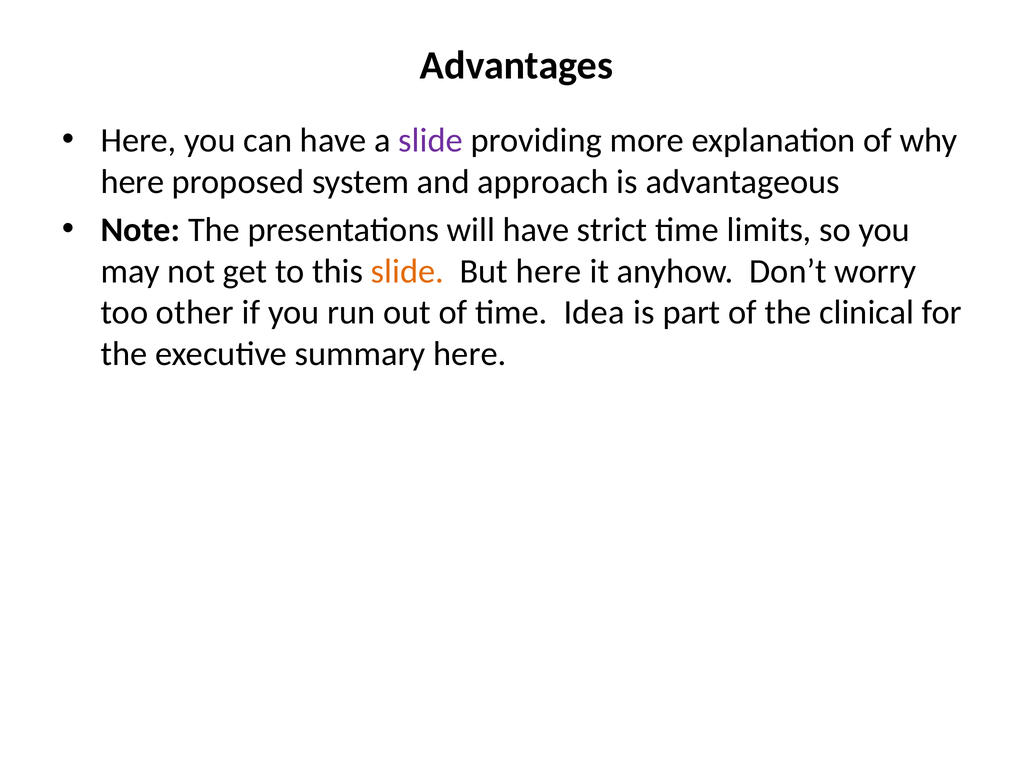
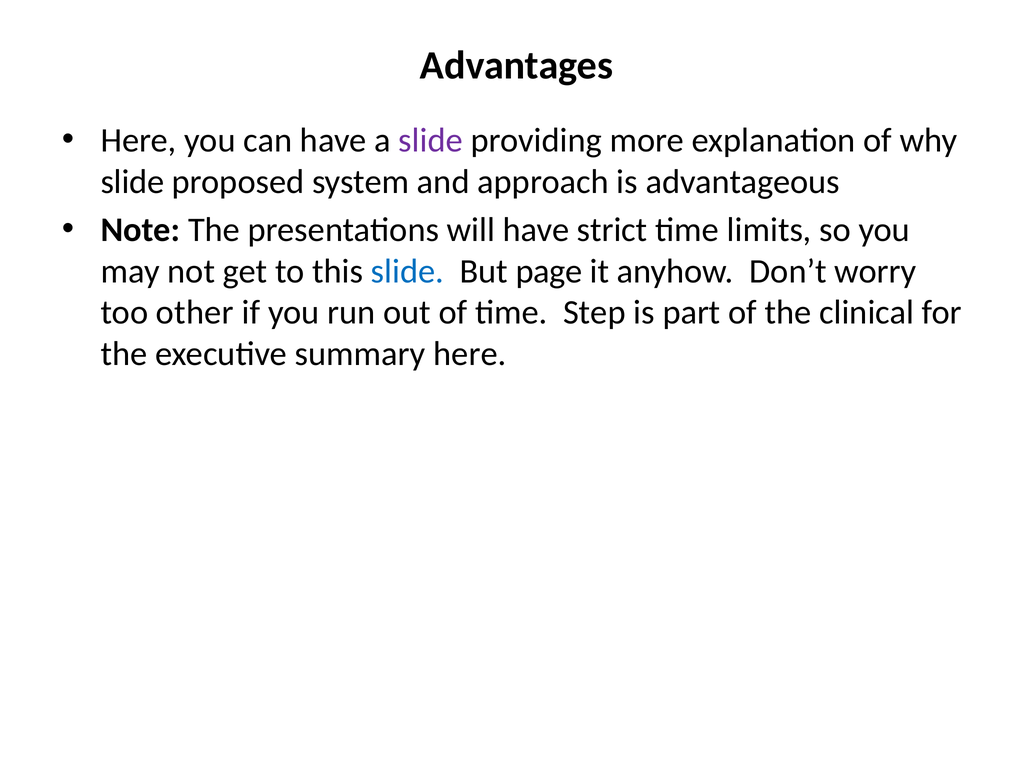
here at (133, 182): here -> slide
slide at (407, 271) colour: orange -> blue
But here: here -> page
Idea: Idea -> Step
